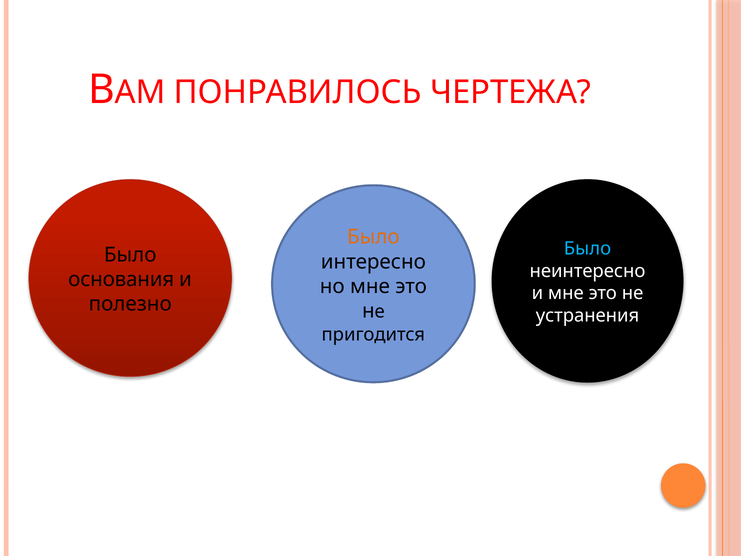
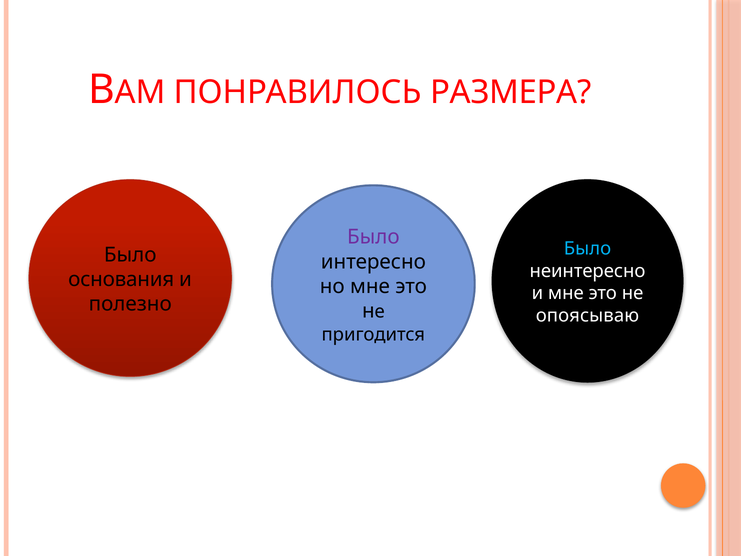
ЧЕРТЕЖА: ЧЕРТЕЖА -> РАЗМЕРА
Было at (373, 237) colour: orange -> purple
устранения: устранения -> опоясываю
